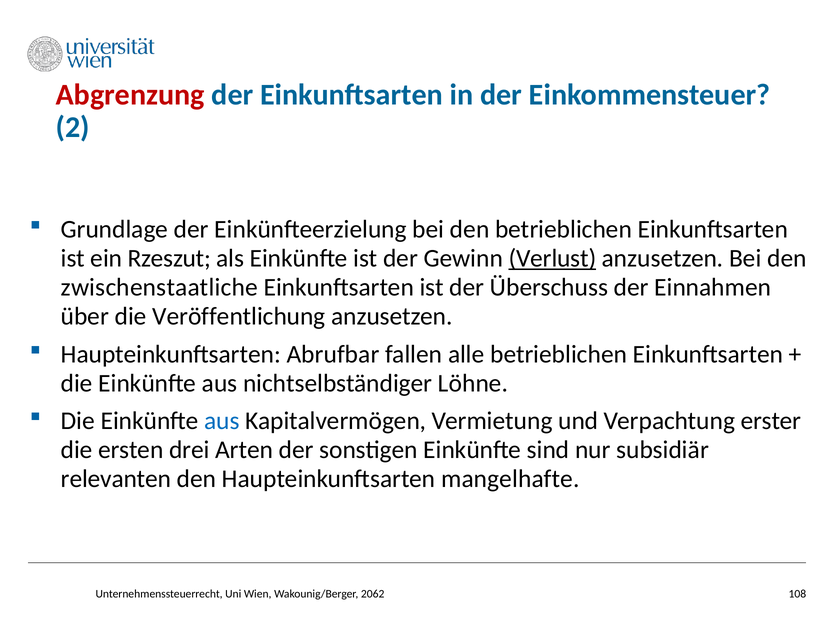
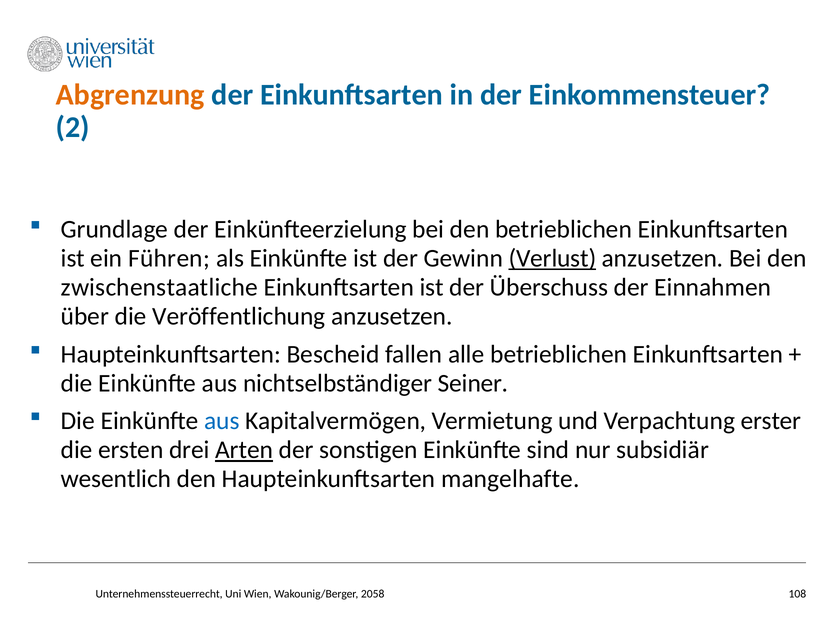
Abgrenzung colour: red -> orange
Rzeszut: Rzeszut -> Führen
Abrufbar: Abrufbar -> Bescheid
Löhne: Löhne -> Seiner
Arten underline: none -> present
relevanten: relevanten -> wesentlich
2062: 2062 -> 2058
